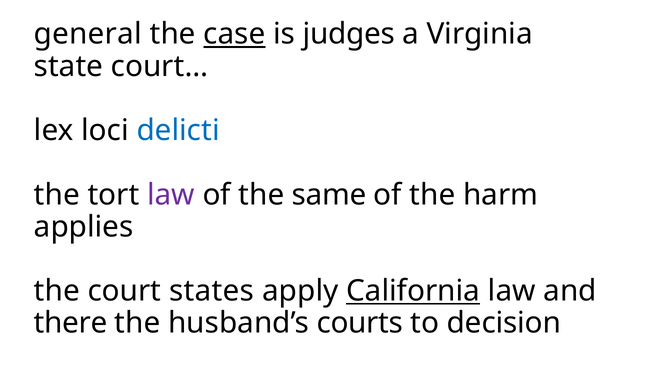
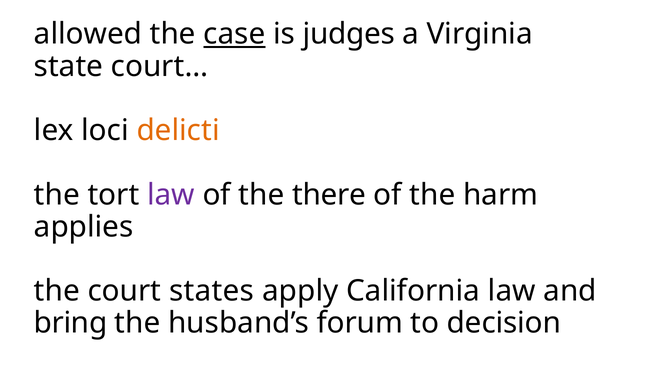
general: general -> allowed
delicti colour: blue -> orange
same: same -> there
California underline: present -> none
there: there -> bring
courts: courts -> forum
